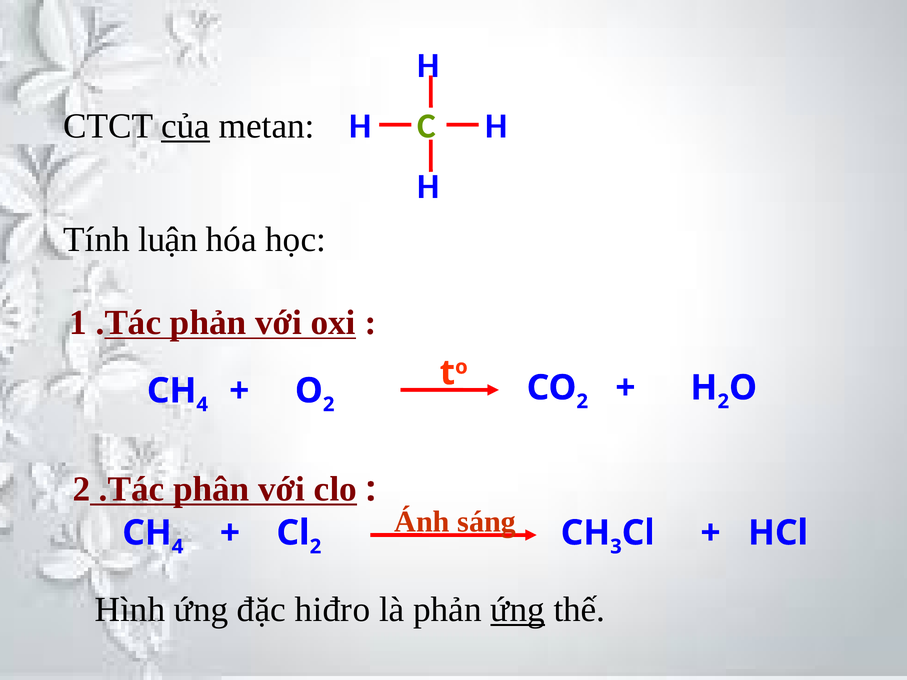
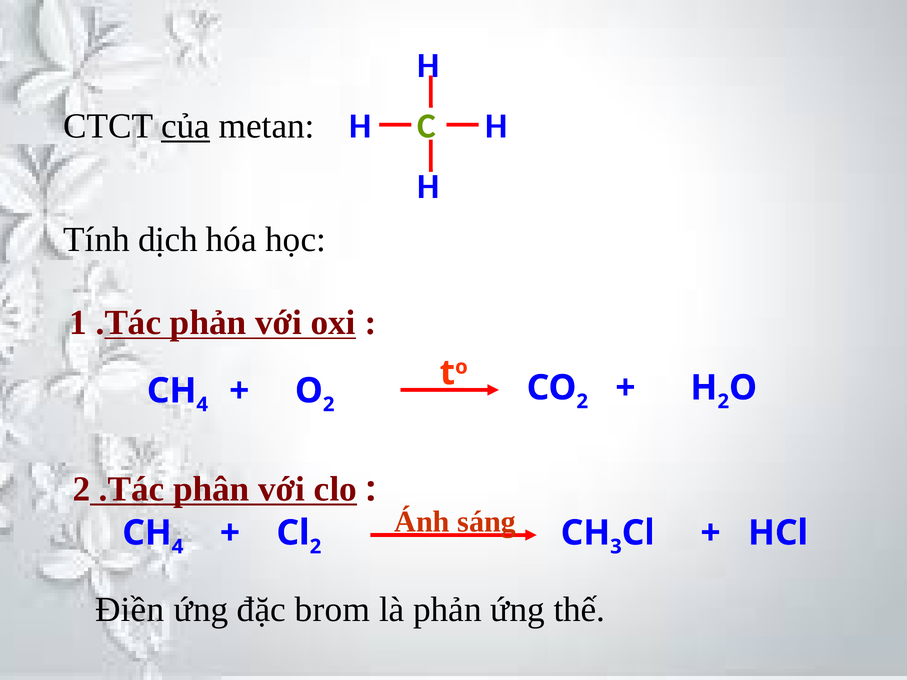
luận: luận -> dịch
Hình: Hình -> Điền
hiđro: hiđro -> brom
ứng at (518, 610) underline: present -> none
